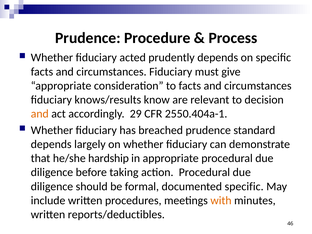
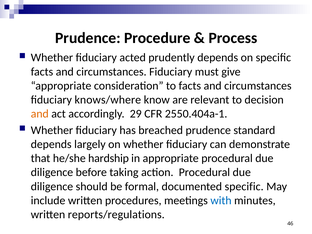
knows/results: knows/results -> knows/where
with colour: orange -> blue
reports/deductibles: reports/deductibles -> reports/regulations
